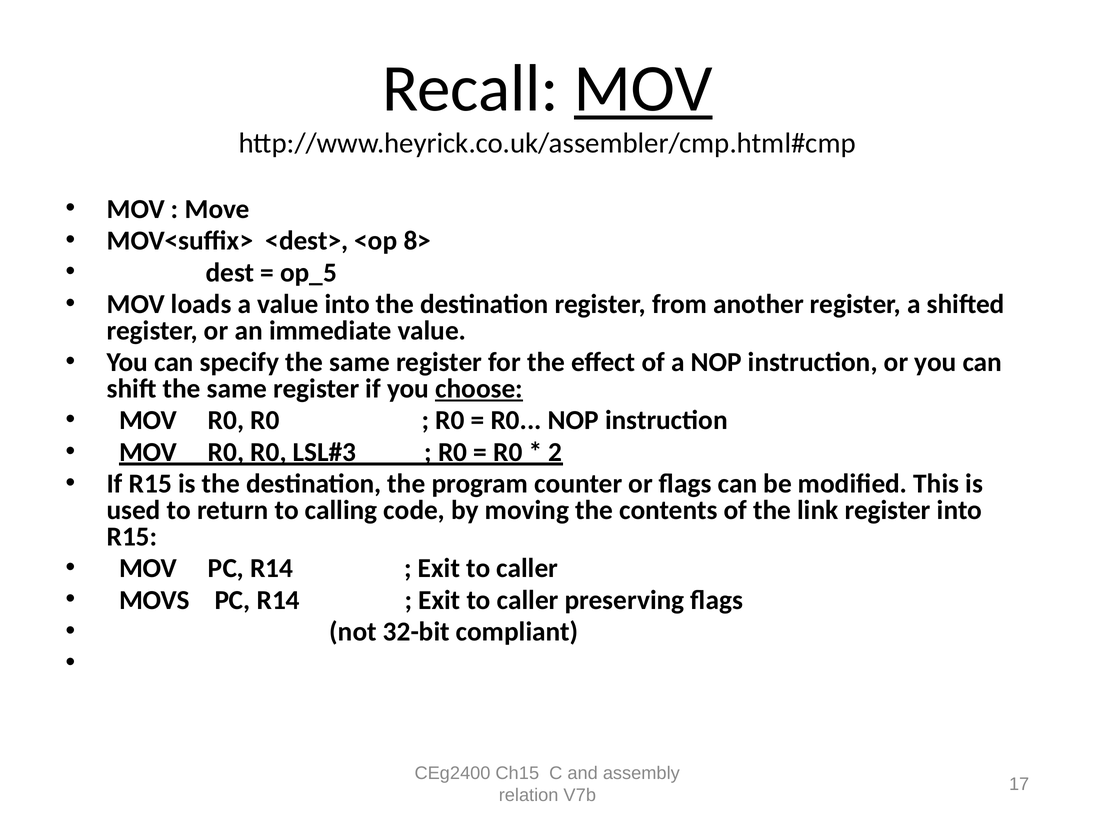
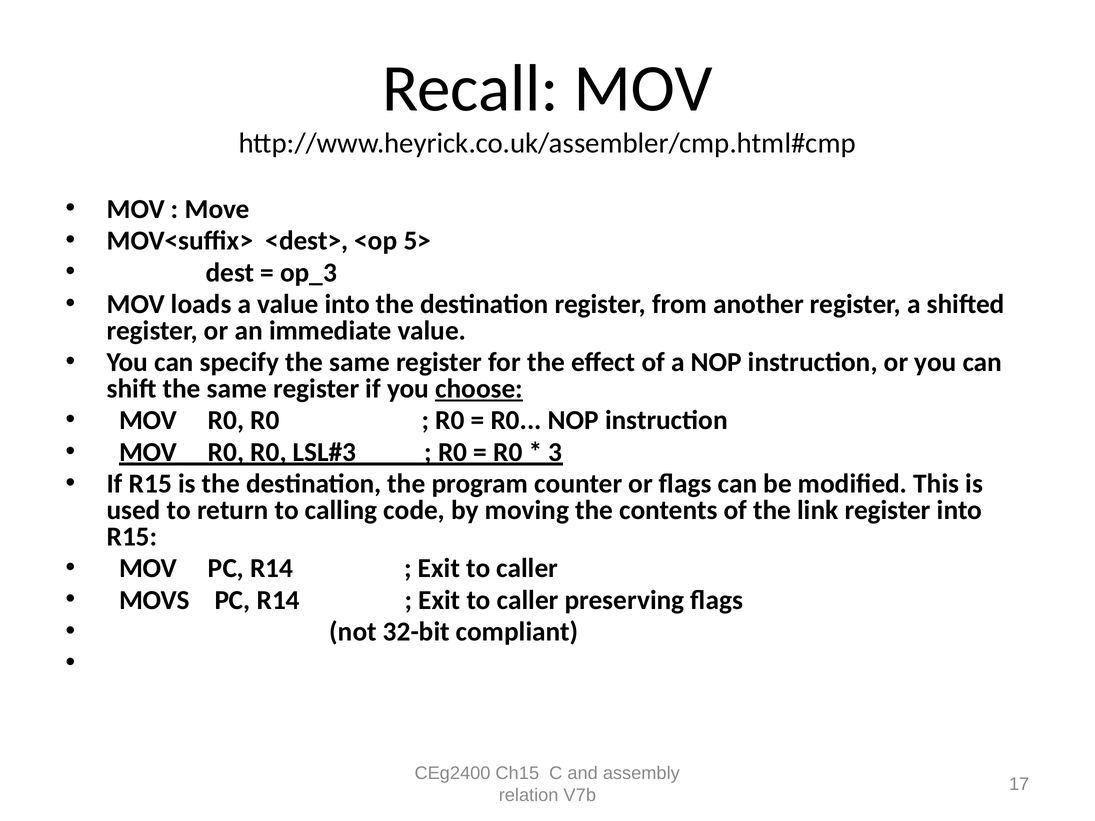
MOV at (643, 89) underline: present -> none
8>: 8> -> 5>
op_5: op_5 -> op_3
2: 2 -> 3
